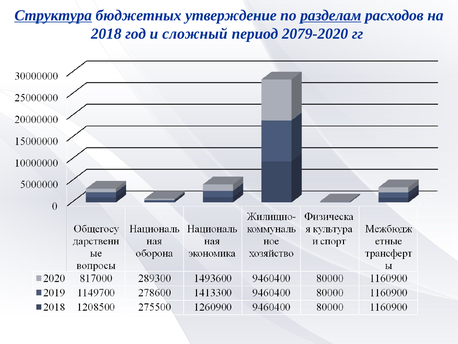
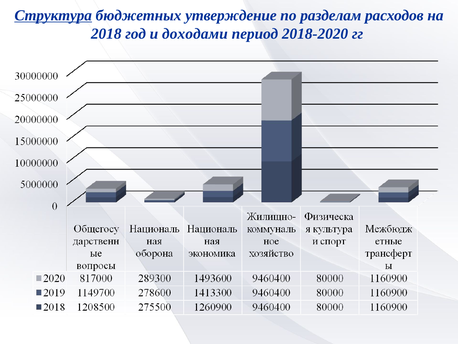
разделам underline: present -> none
сложный: сложный -> доходами
2079-2020: 2079-2020 -> 2018-2020
